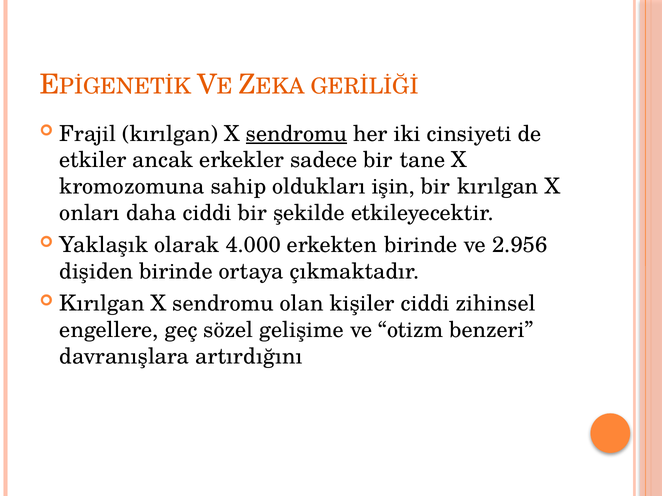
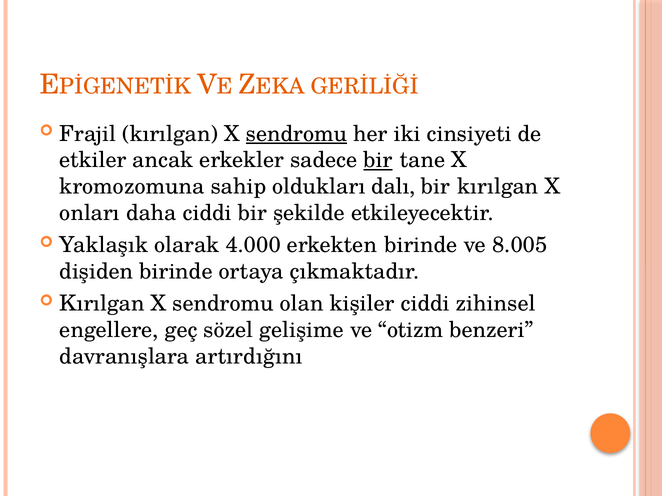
bir at (378, 160) underline: none -> present
işin: işin -> dalı
2.956: 2.956 -> 8.005
